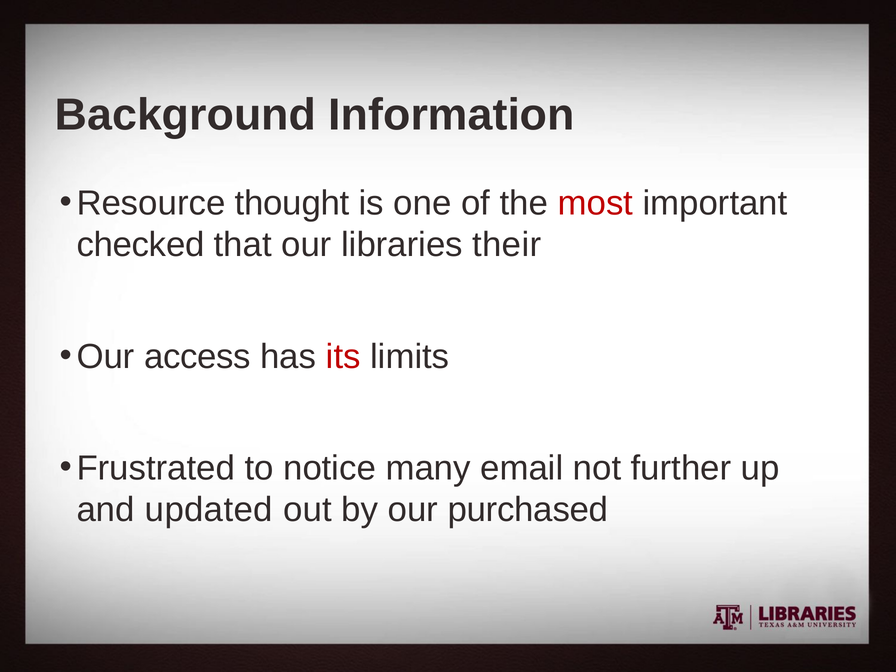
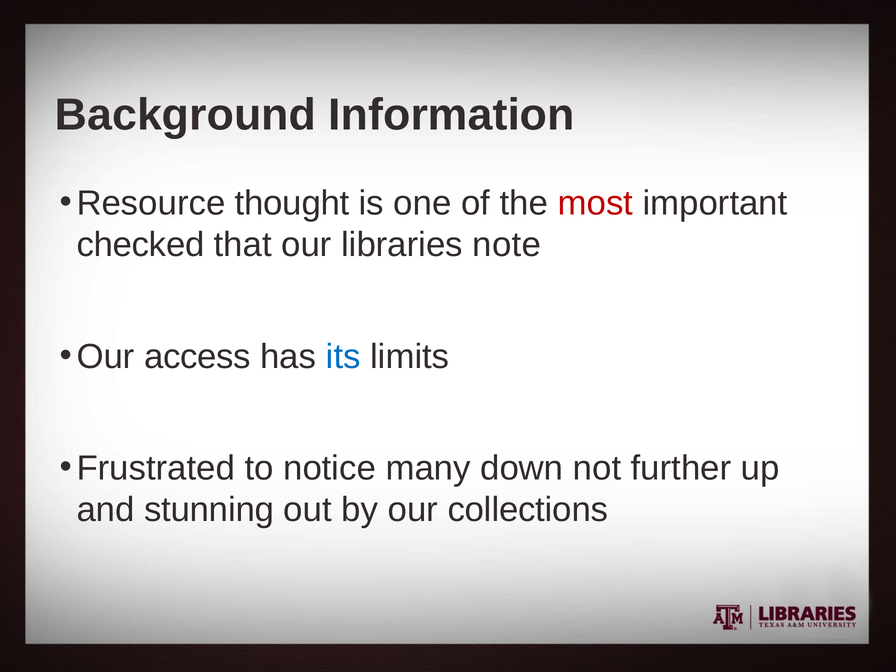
their: their -> note
its colour: red -> blue
email: email -> down
updated: updated -> stunning
purchased: purchased -> collections
